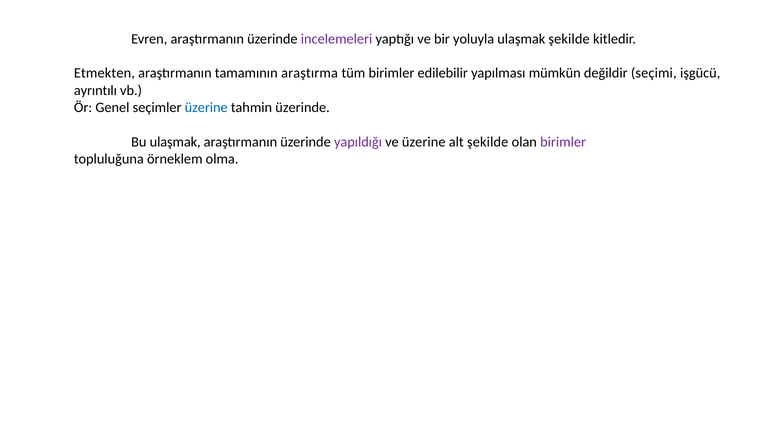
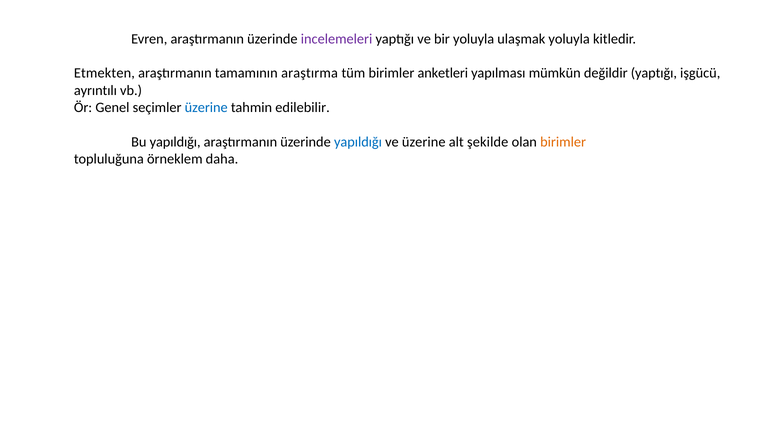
ulaşmak şekilde: şekilde -> yoluyla
edilebilir: edilebilir -> anketleri
değildir seçimi: seçimi -> yaptığı
tahmin üzerinde: üzerinde -> edilebilir
Bu ulaşmak: ulaşmak -> yapıldığı
yapıldığı at (358, 142) colour: purple -> blue
birimler at (563, 142) colour: purple -> orange
olma: olma -> daha
